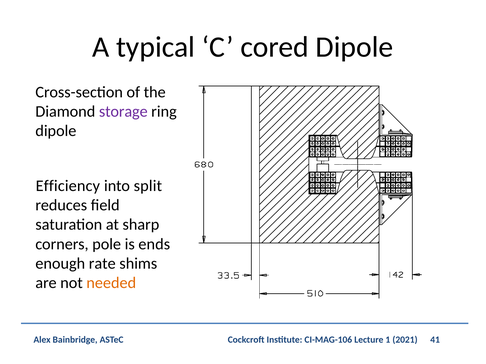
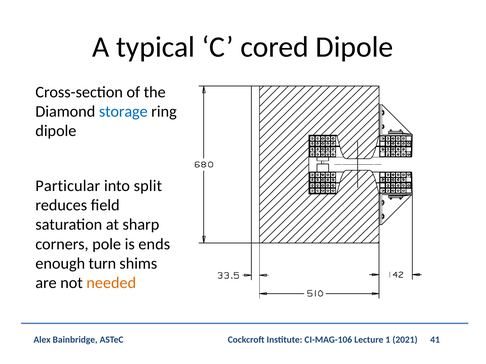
storage colour: purple -> blue
Efficiency: Efficiency -> Particular
rate: rate -> turn
